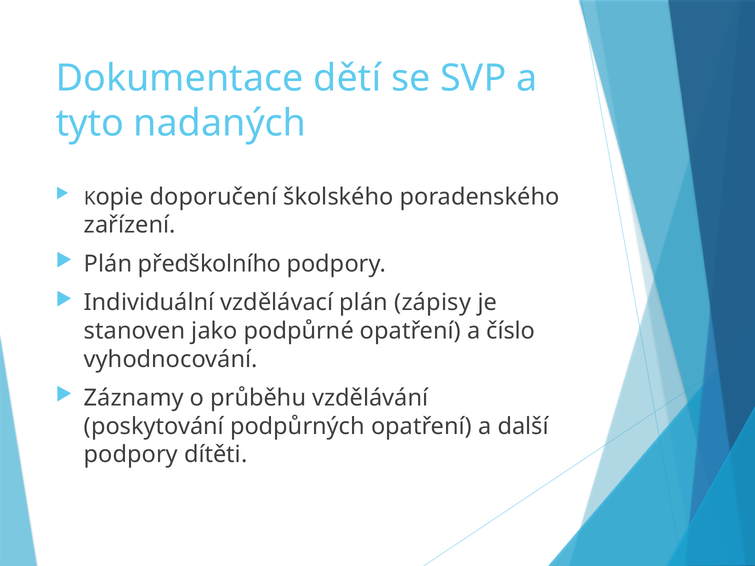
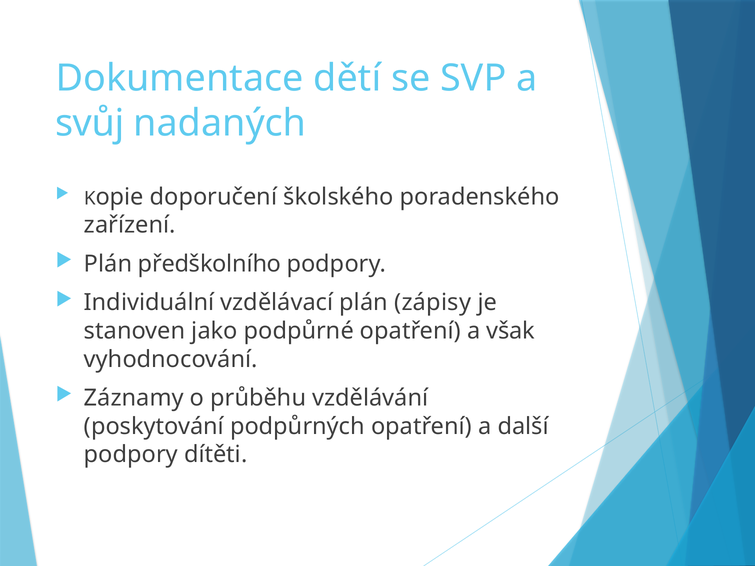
tyto: tyto -> svůj
číslo: číslo -> však
